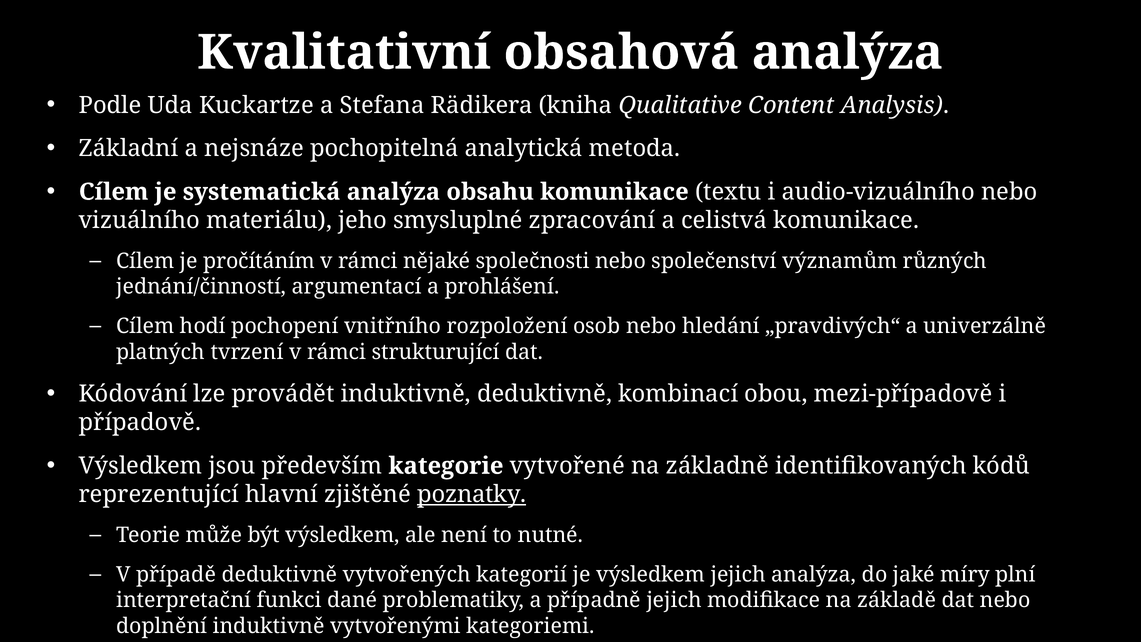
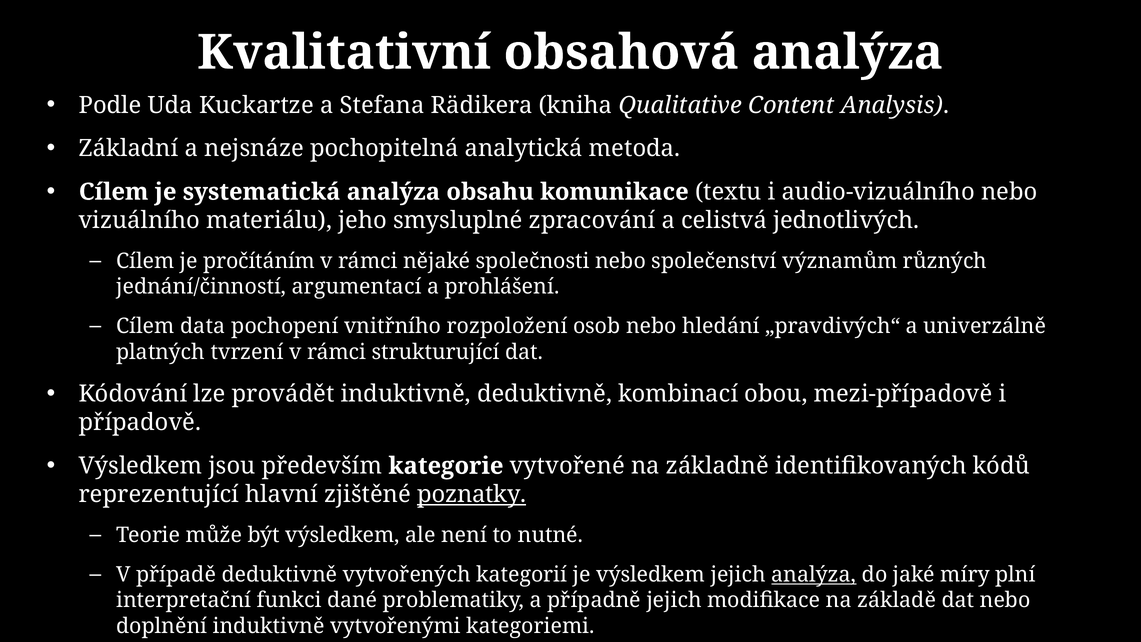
celistvá komunikace: komunikace -> jednotlivých
hodí: hodí -> data
analýza at (814, 575) underline: none -> present
